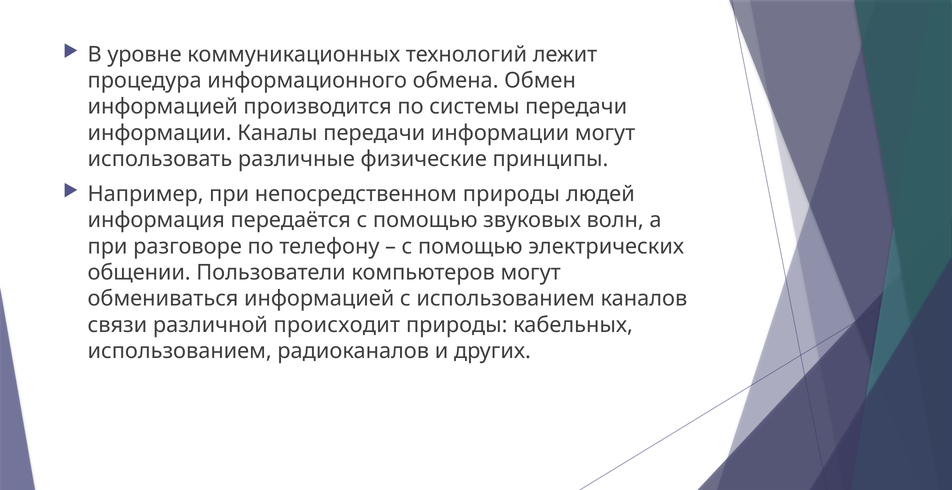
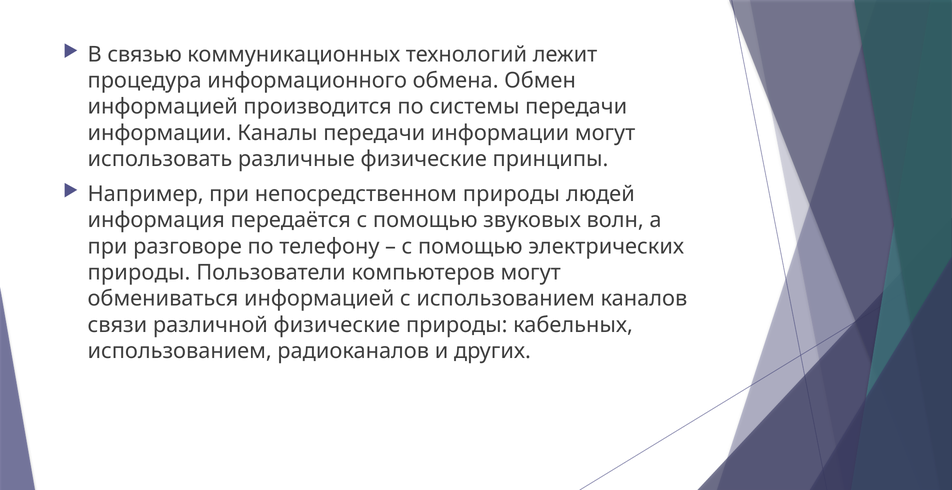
уровне: уровне -> связью
общении at (139, 273): общении -> природы
различной происходит: происходит -> физические
